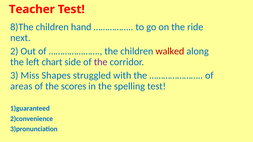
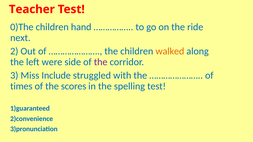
8)The: 8)The -> 0)The
walked colour: red -> orange
chart: chart -> were
Shapes: Shapes -> Include
areas: areas -> times
